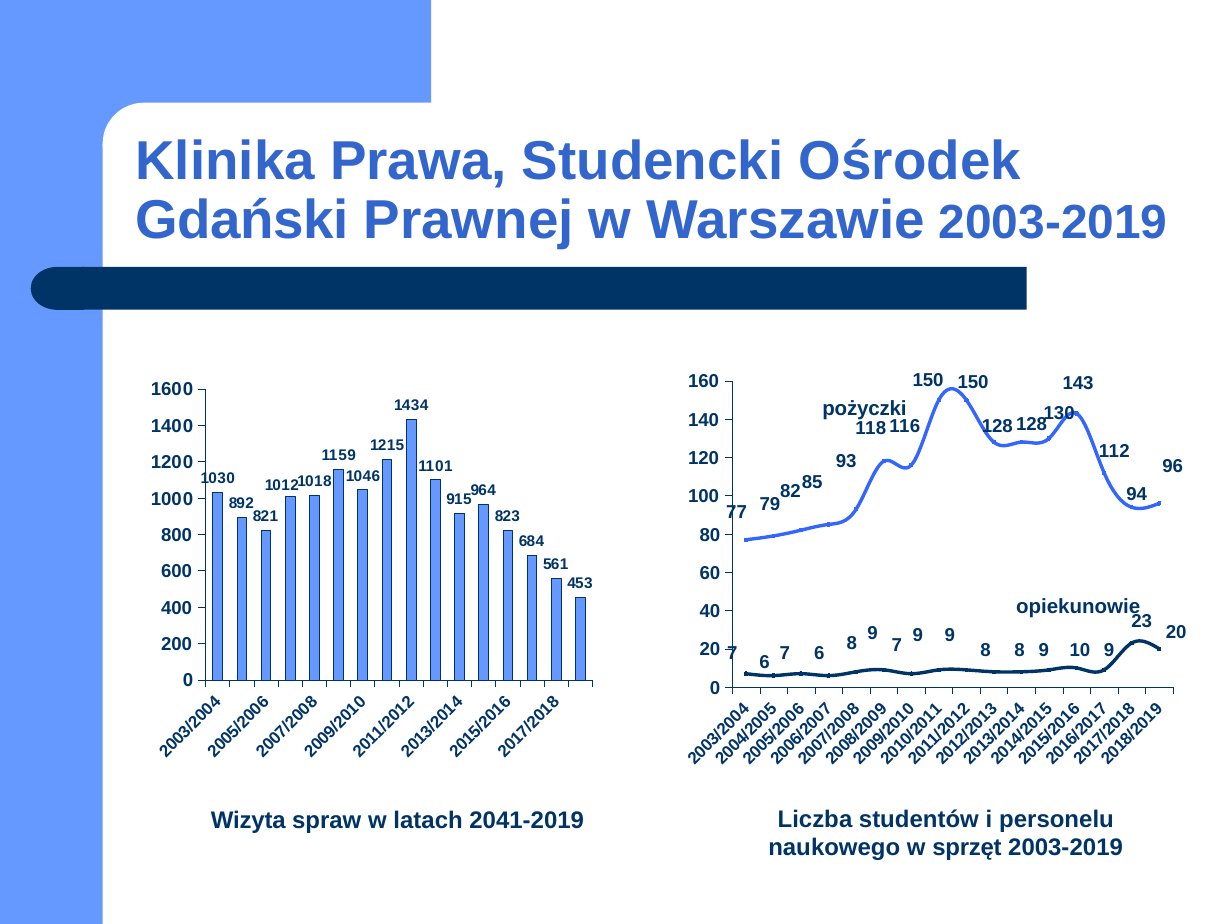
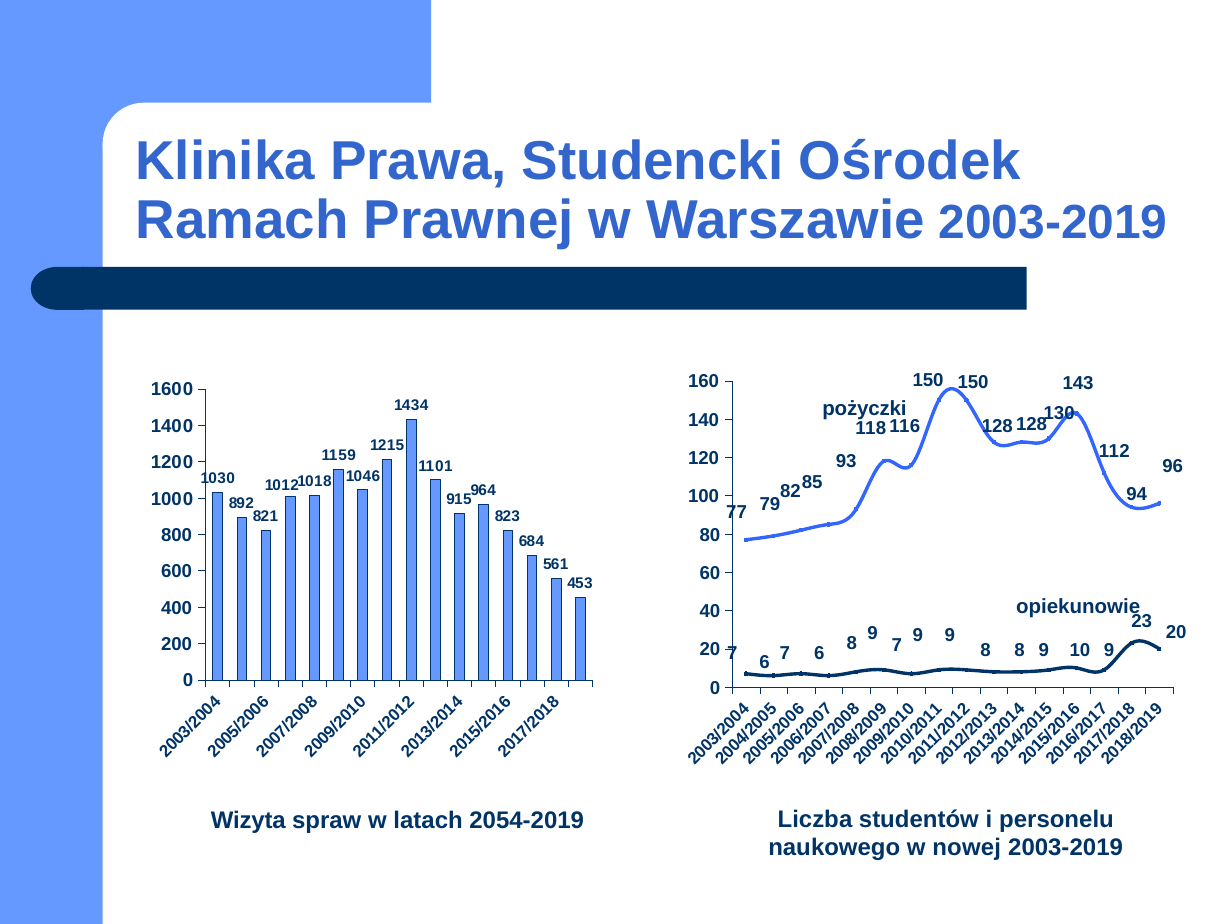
Gdański: Gdański -> Ramach
2041-2019: 2041-2019 -> 2054-2019
sprzęt: sprzęt -> nowej
